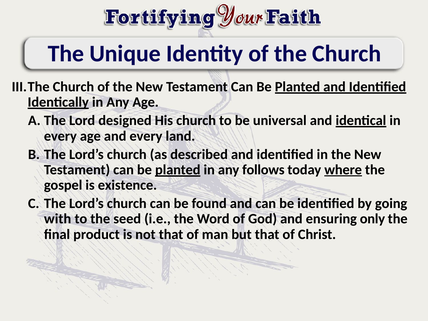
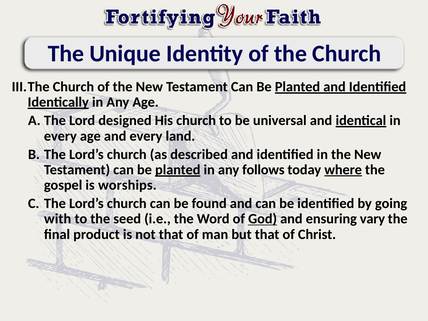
existence: existence -> worships
God underline: none -> present
only: only -> vary
